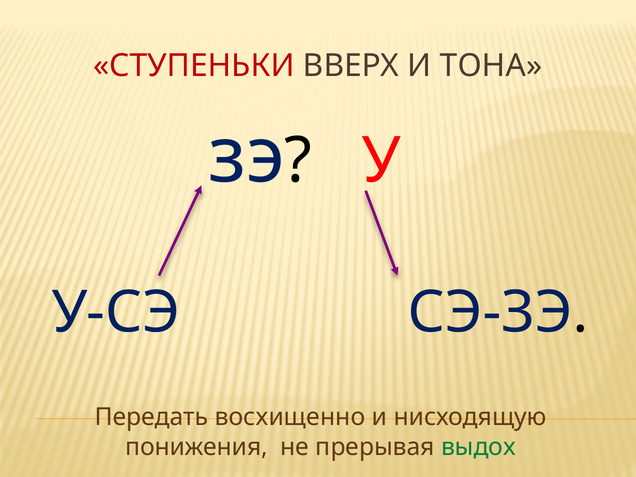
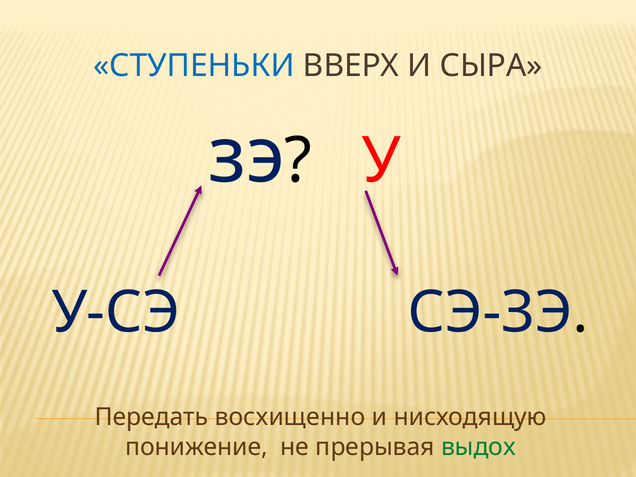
СТУПЕНЬКИ colour: red -> blue
ТОНА: ТОНА -> СЫРА
понижения: понижения -> понижение
